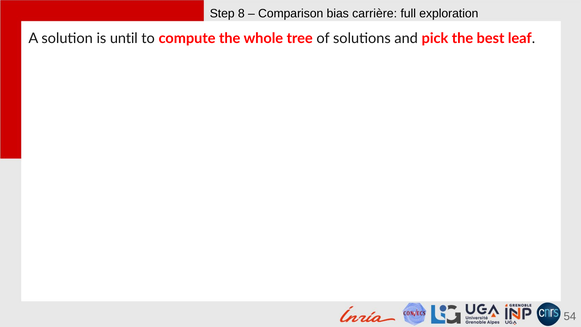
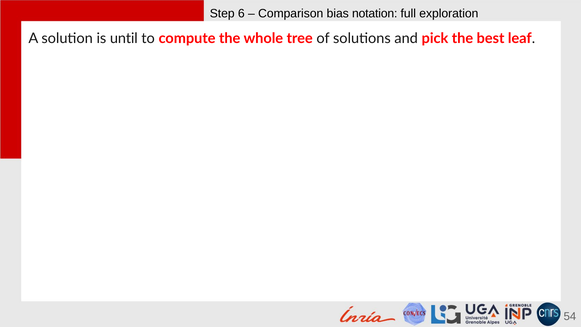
8: 8 -> 6
carrière: carrière -> notation
